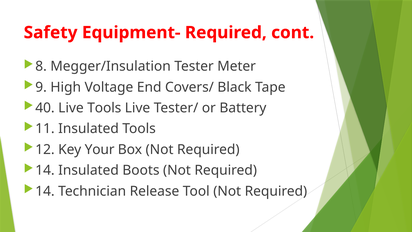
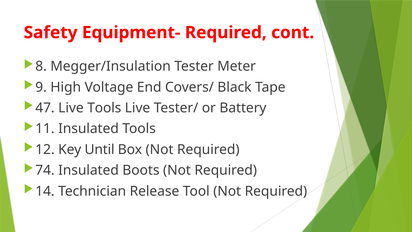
40: 40 -> 47
Your: Your -> Until
14 at (45, 170): 14 -> 74
